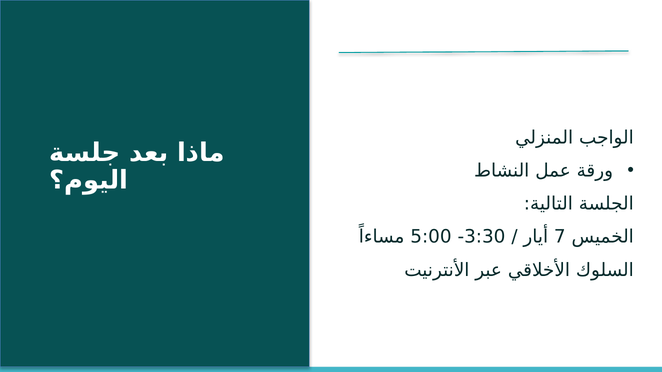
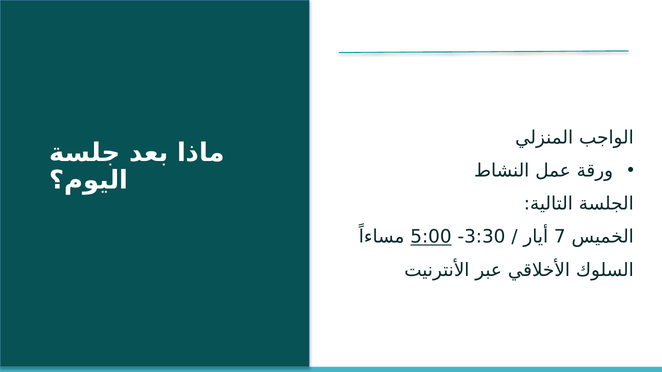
5:00 underline: none -> present
